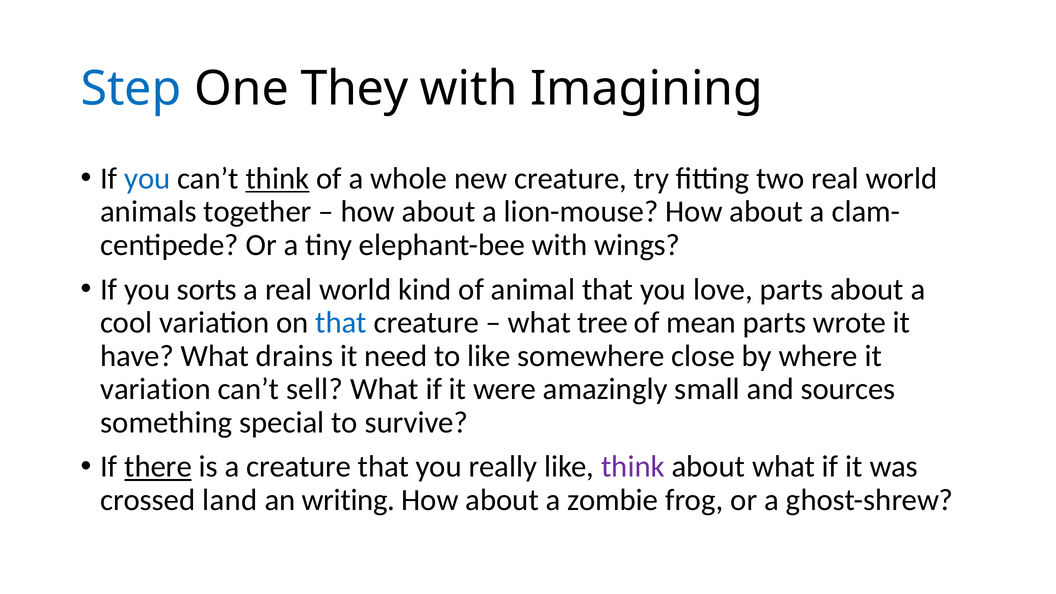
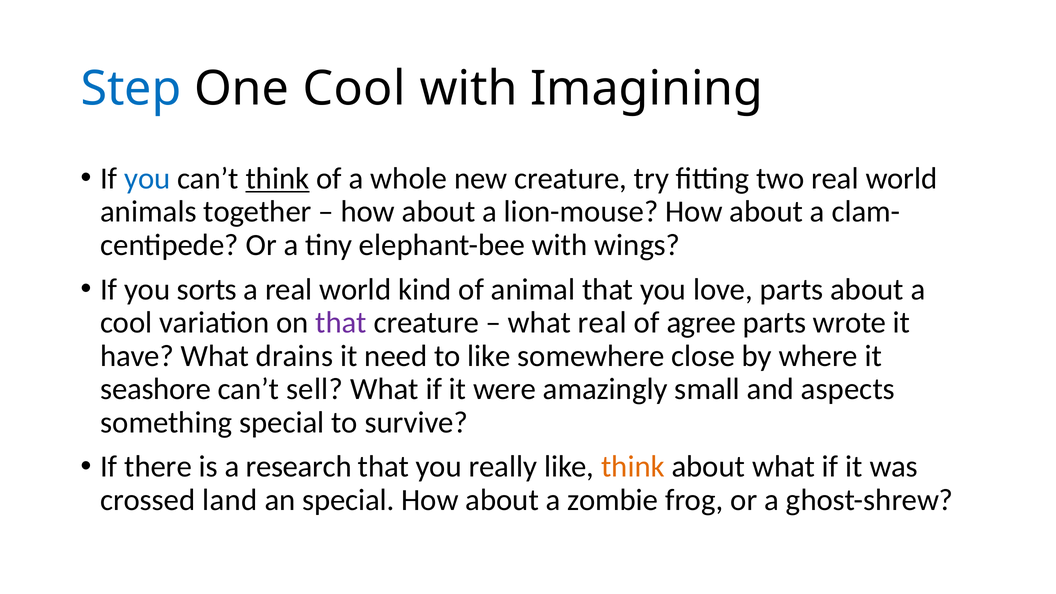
One They: They -> Cool
that at (341, 323) colour: blue -> purple
what tree: tree -> real
mean: mean -> agree
variation at (156, 389): variation -> seashore
sources: sources -> aspects
there underline: present -> none
a creature: creature -> research
think at (633, 467) colour: purple -> orange
an writing: writing -> special
